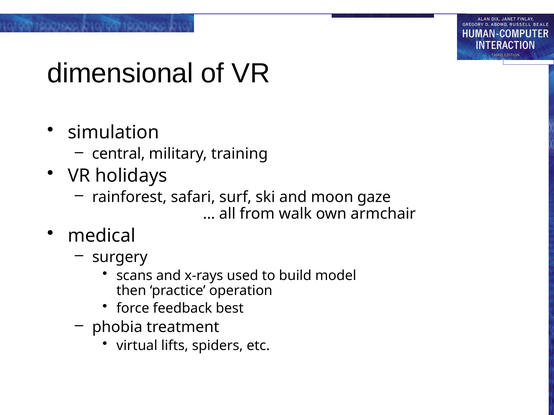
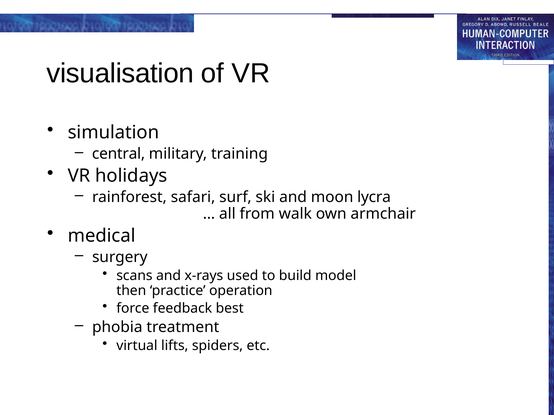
dimensional: dimensional -> visualisation
gaze: gaze -> lycra
